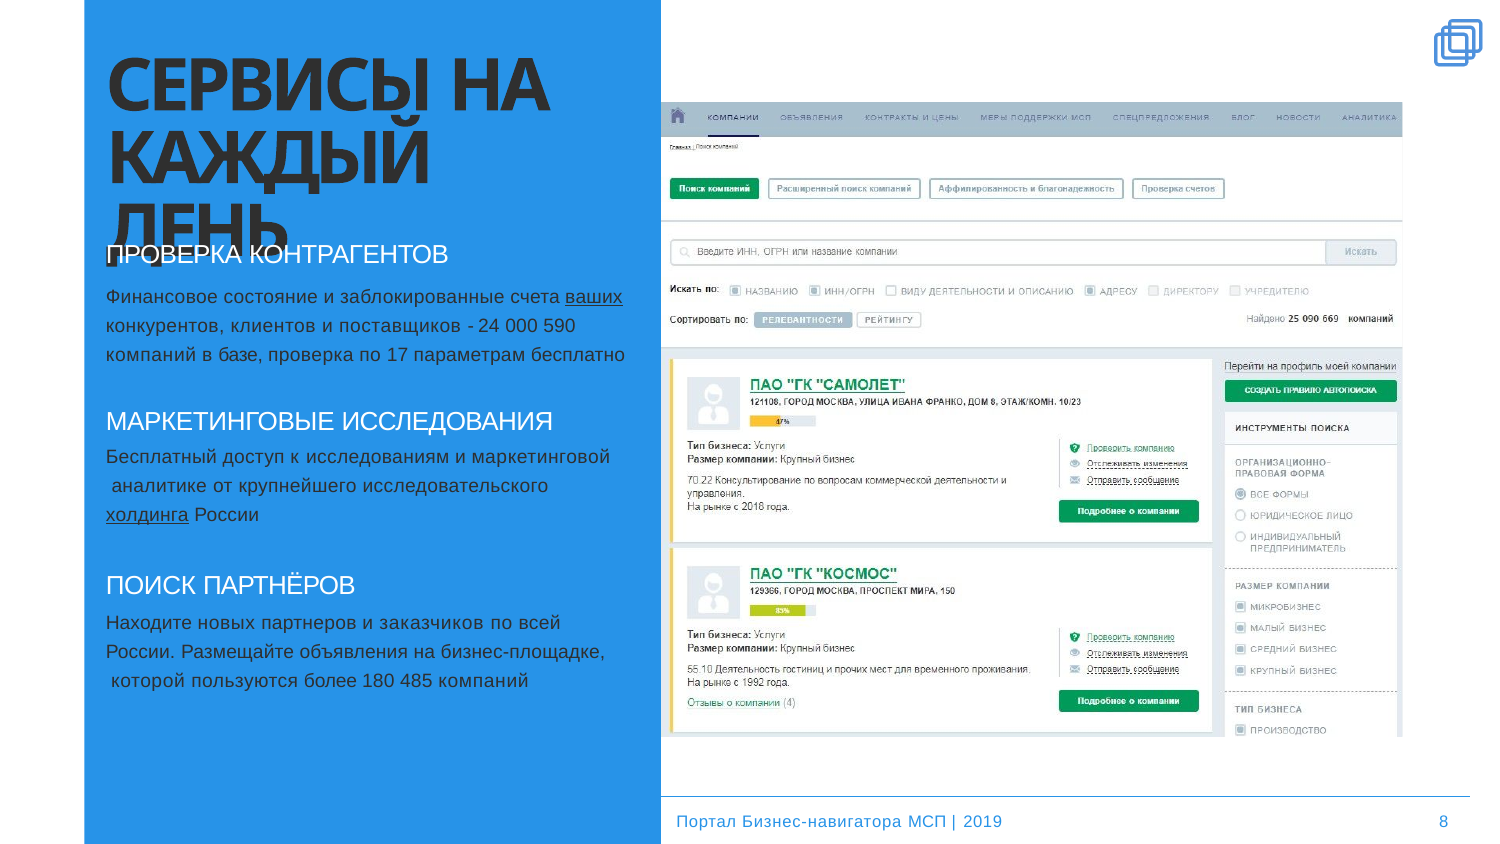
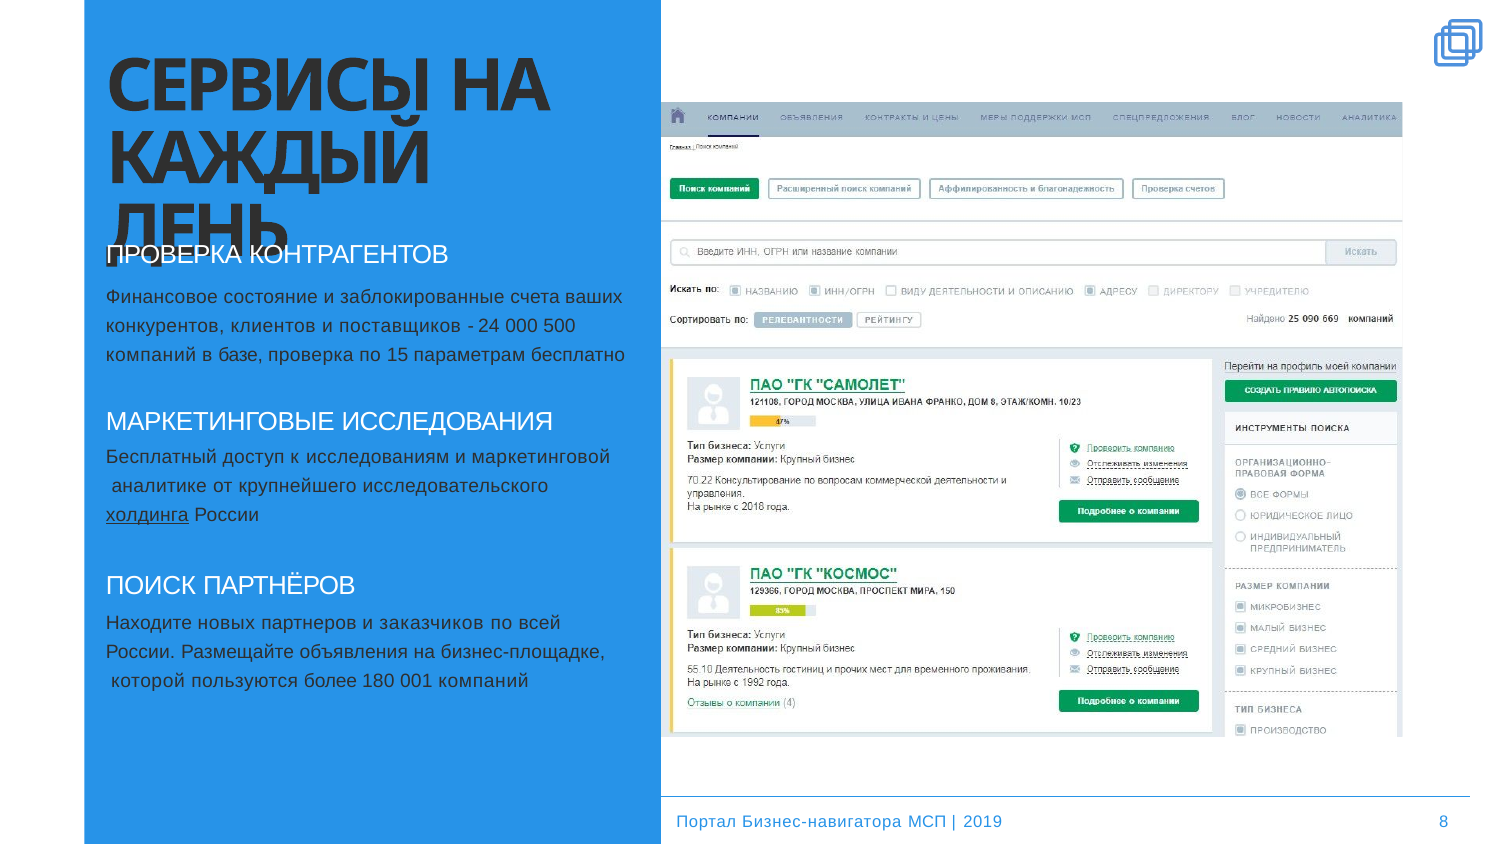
ваших underline: present -> none
590: 590 -> 500
17: 17 -> 15
485: 485 -> 001
